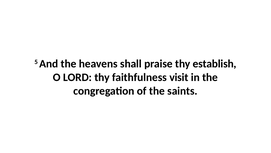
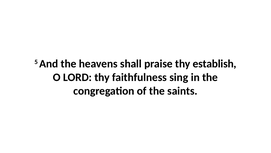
visit: visit -> sing
